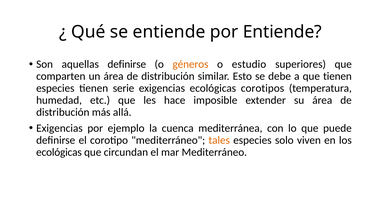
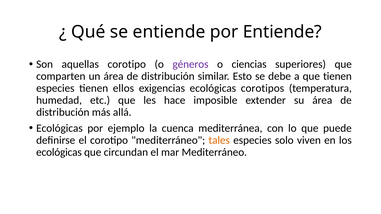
aquellas definirse: definirse -> corotipo
géneros colour: orange -> purple
estudio: estudio -> ciencias
serie: serie -> ellos
Exigencias at (59, 128): Exigencias -> Ecológicas
